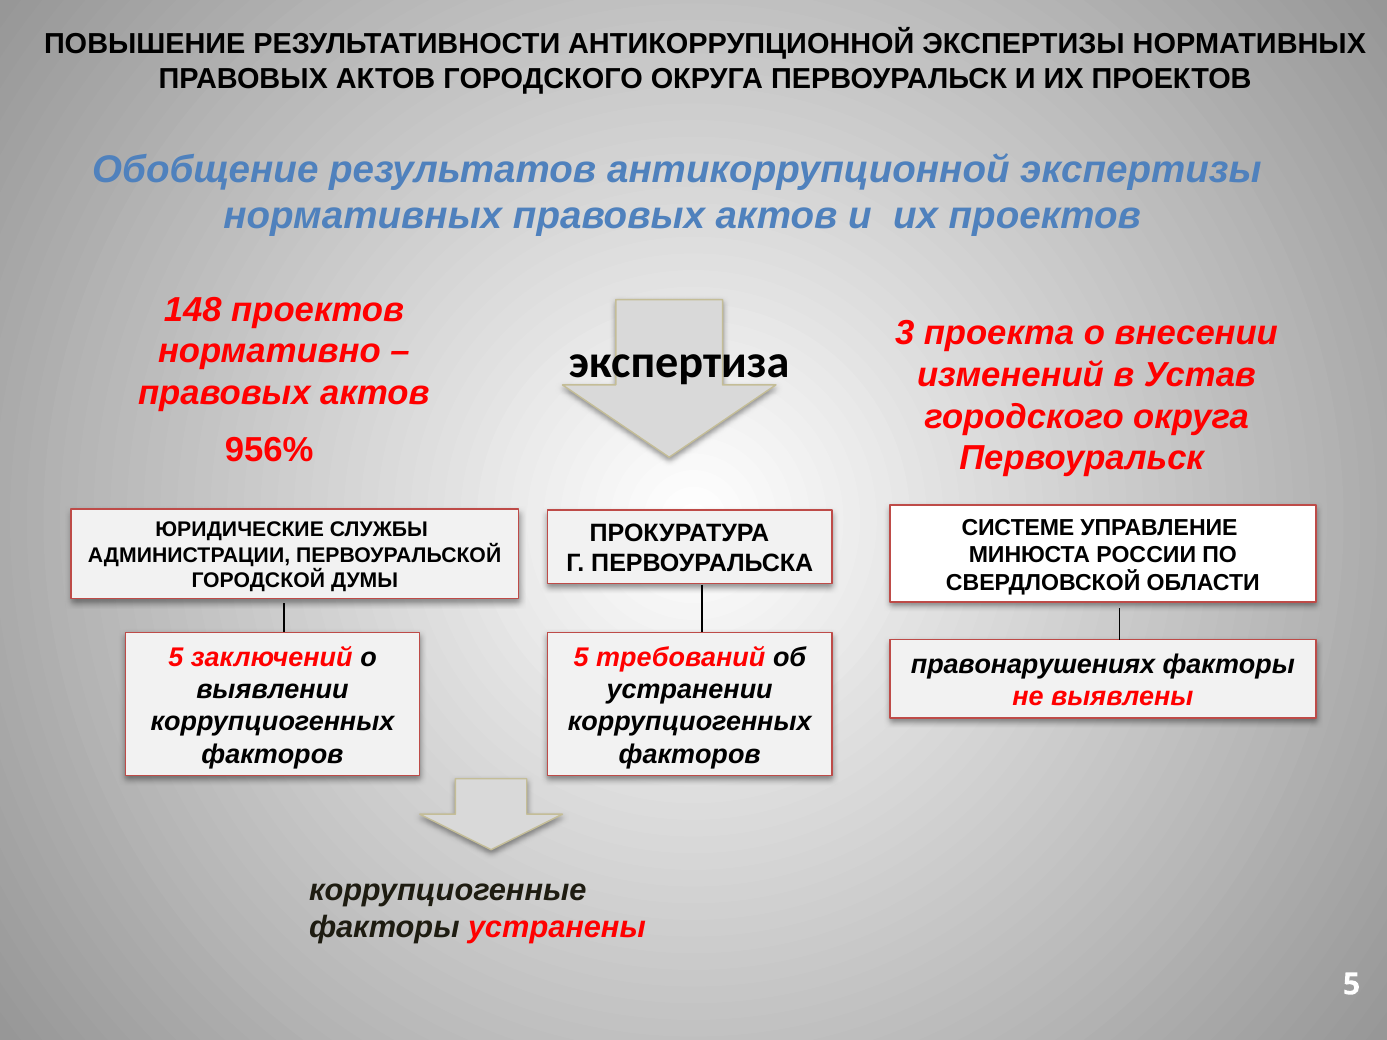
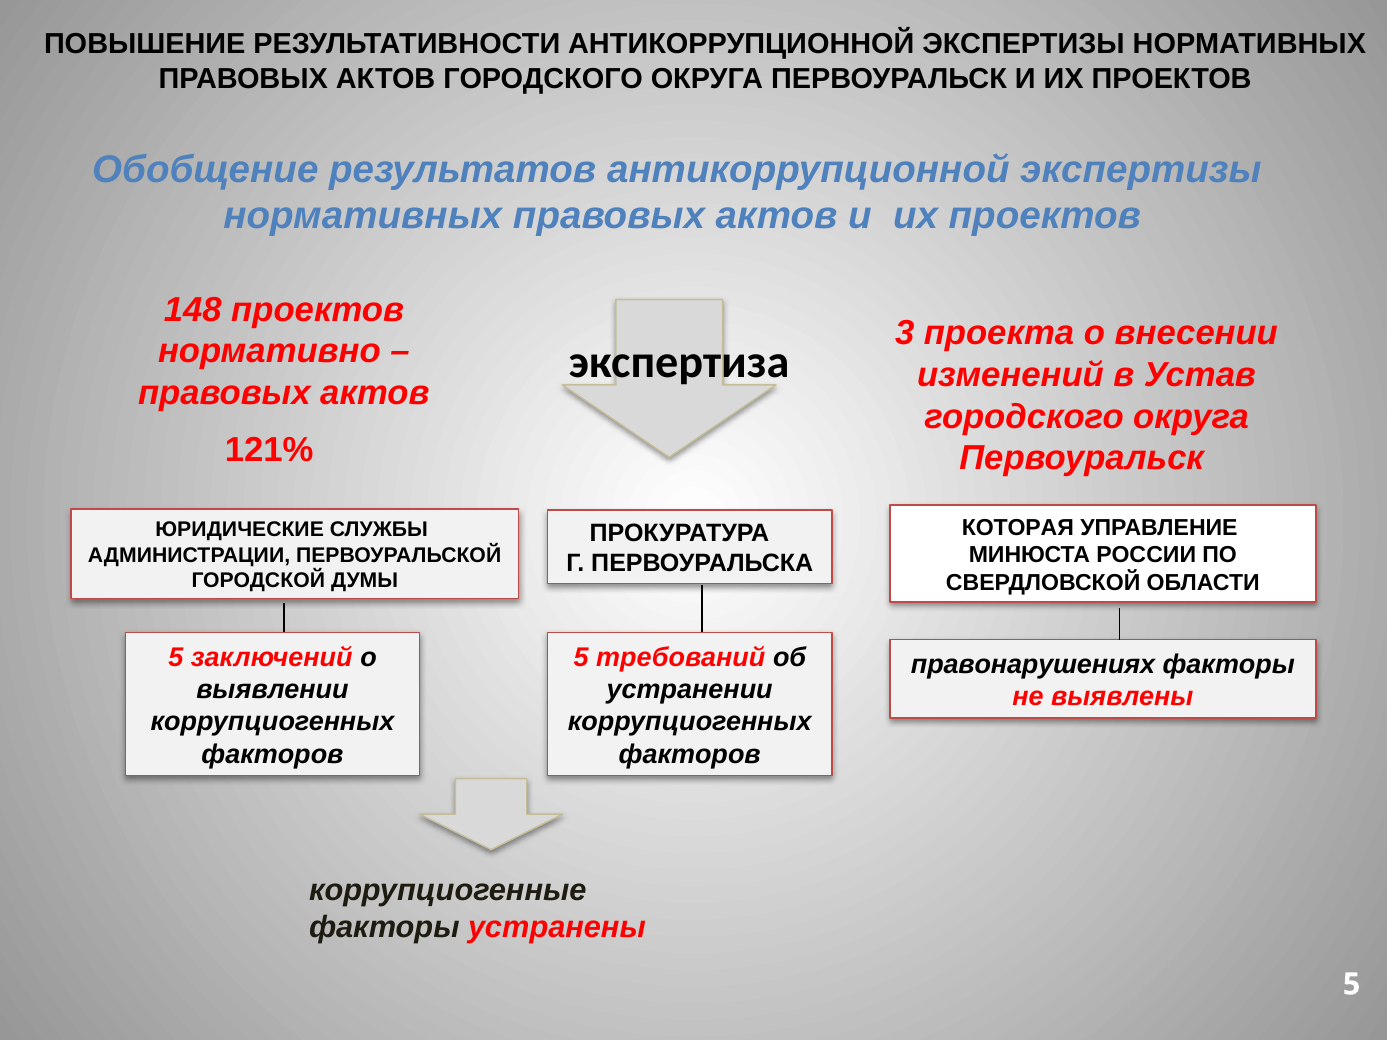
956%: 956% -> 121%
СИСТЕМЕ: СИСТЕМЕ -> КОТОРАЯ
